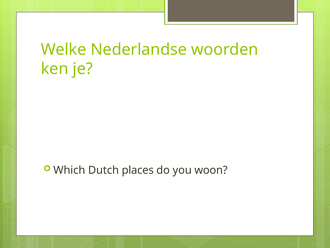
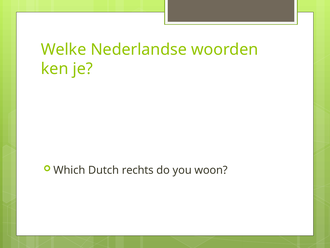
places: places -> rechts
